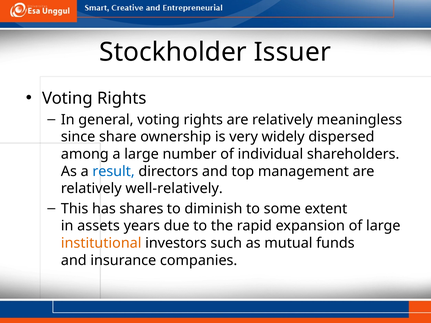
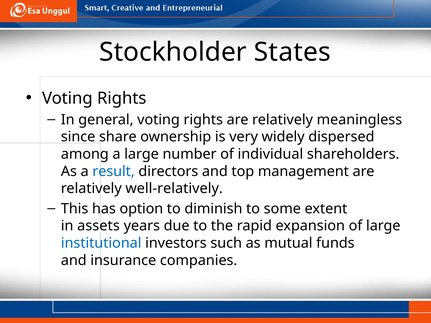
Issuer: Issuer -> States
shares: shares -> option
institutional colour: orange -> blue
